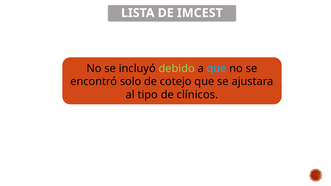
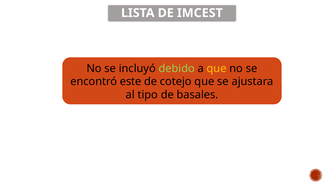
que at (217, 68) colour: light blue -> yellow
solo: solo -> este
clínicos: clínicos -> basales
